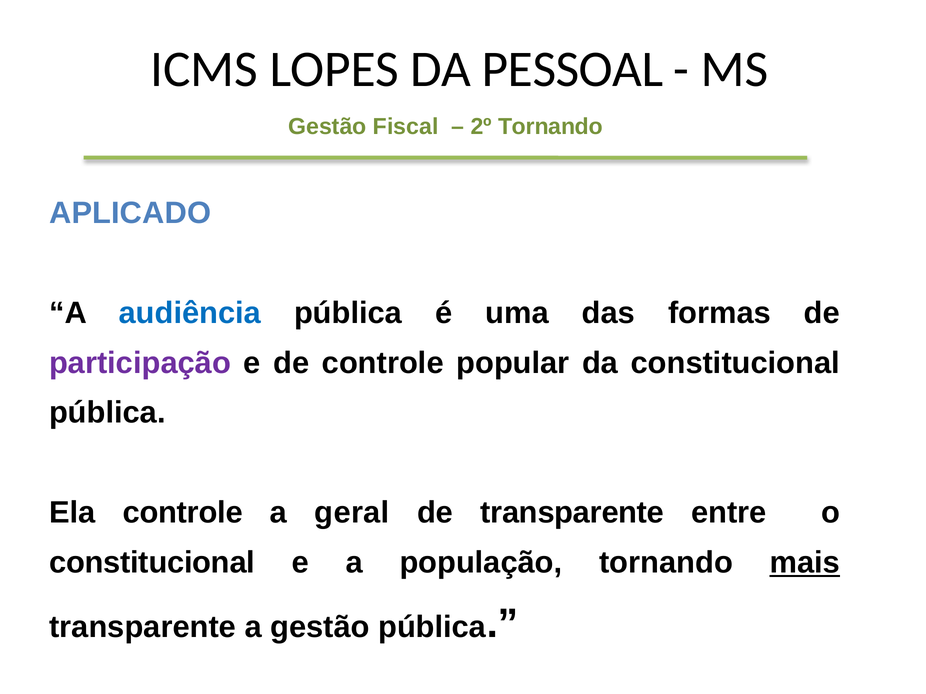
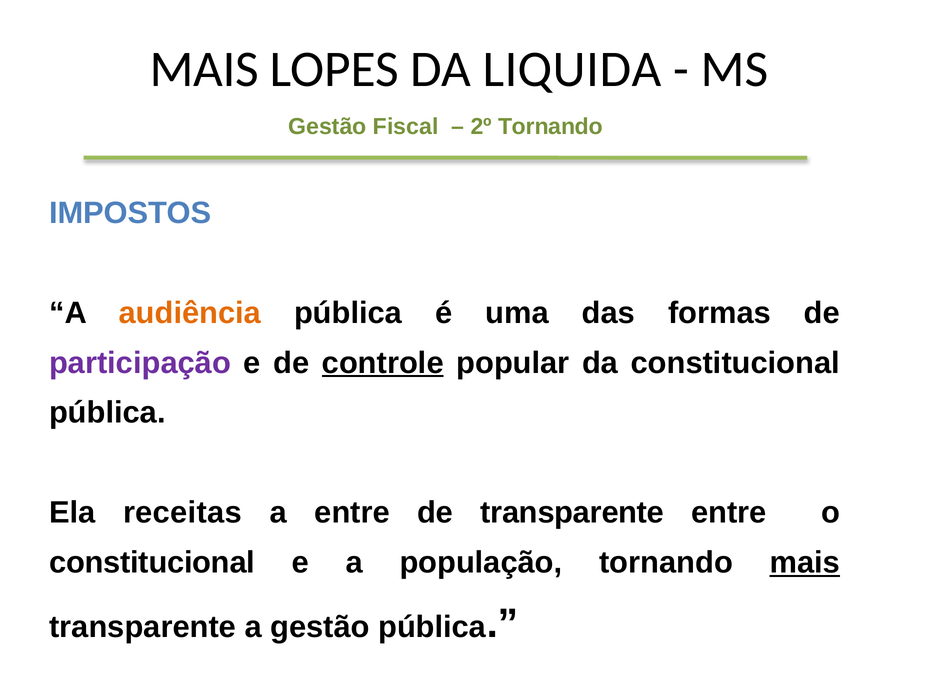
ICMS at (204, 69): ICMS -> MAIS
PESSOAL: PESSOAL -> LIQUIDA
APLICADO: APLICADO -> IMPOSTOS
audiência colour: blue -> orange
controle at (383, 363) underline: none -> present
Ela controle: controle -> receitas
a geral: geral -> entre
